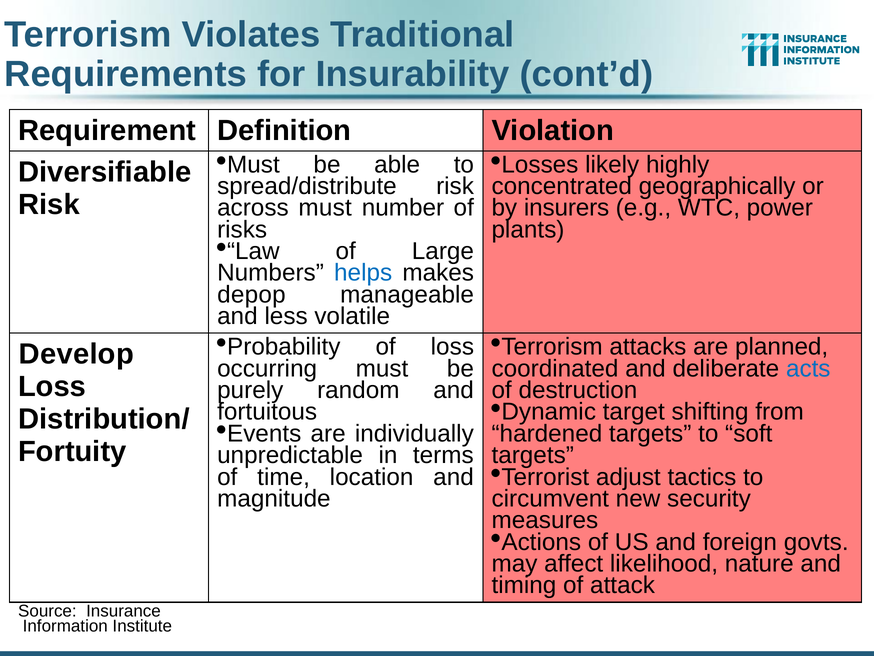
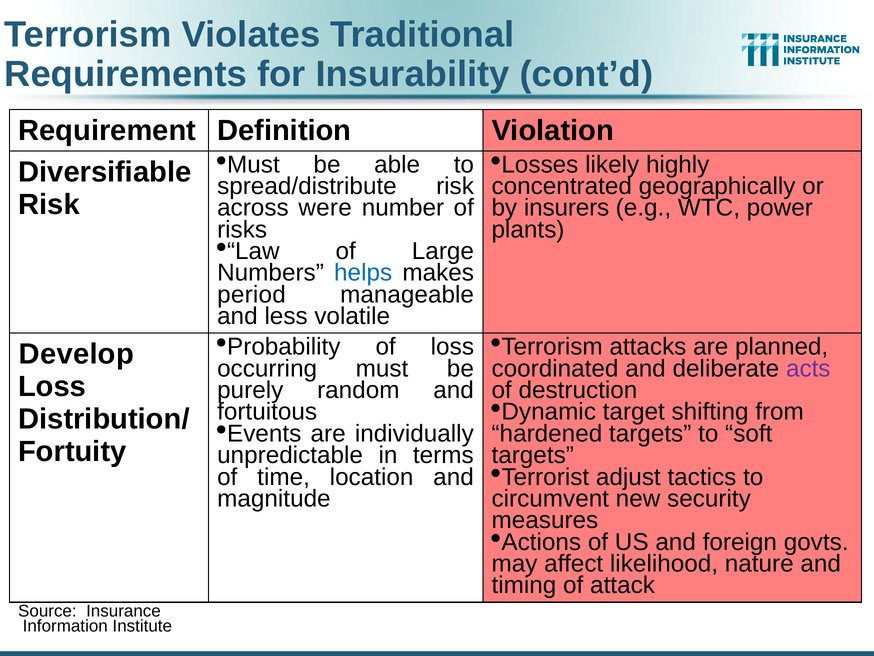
across must: must -> were
depop: depop -> period
acts colour: blue -> purple
